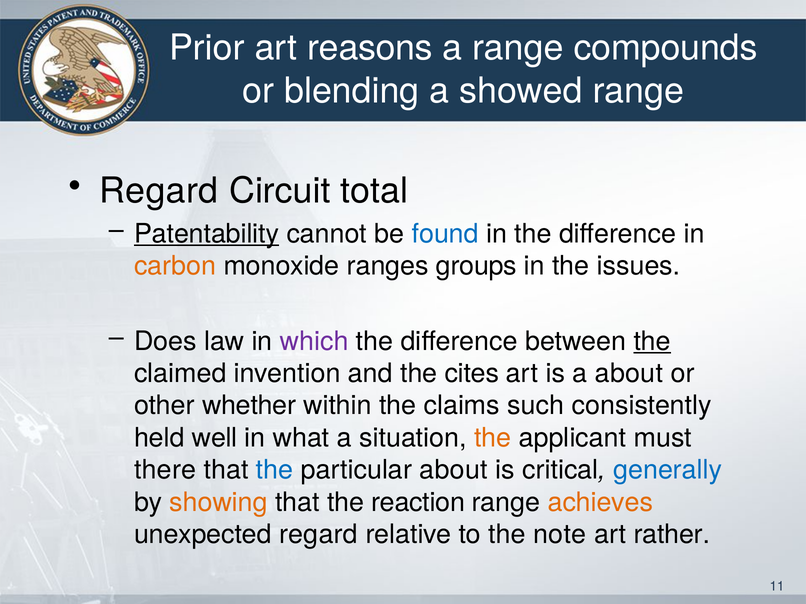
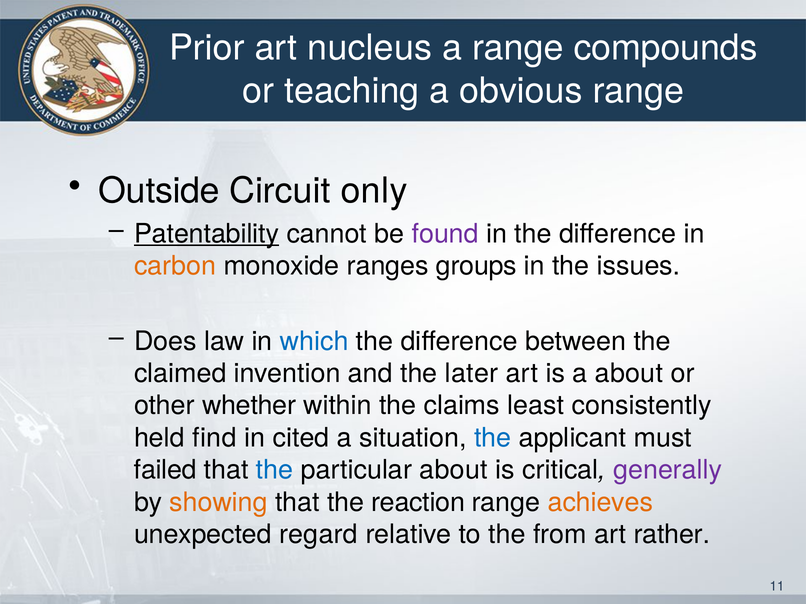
reasons: reasons -> nucleus
blending: blending -> teaching
showed: showed -> obvious
Regard at (159, 191): Regard -> Outside
total: total -> only
found colour: blue -> purple
which colour: purple -> blue
the at (652, 341) underline: present -> none
cites: cites -> later
such: such -> least
well: well -> find
what: what -> cited
the at (493, 438) colour: orange -> blue
there: there -> failed
generally colour: blue -> purple
note: note -> from
